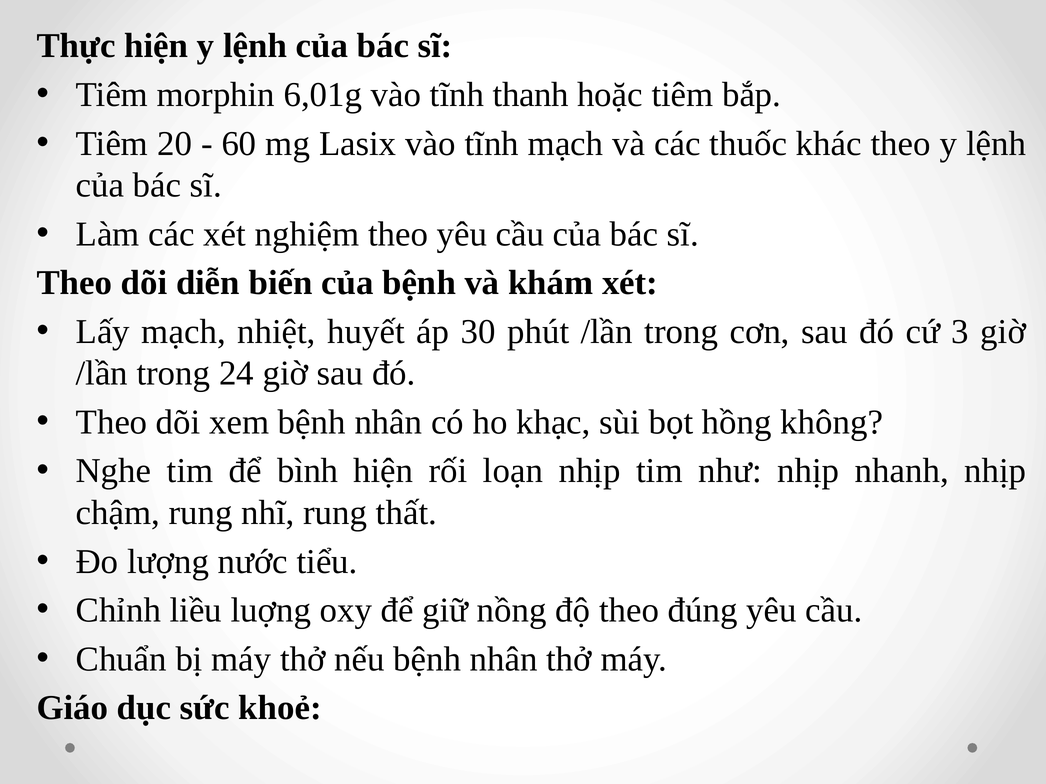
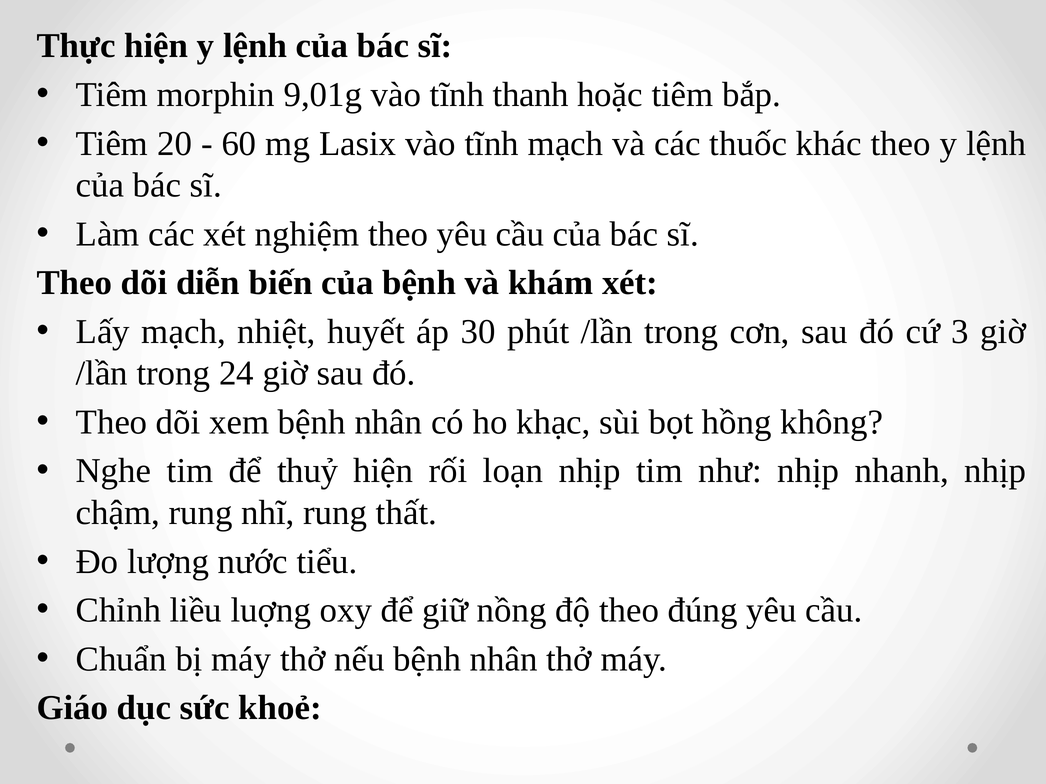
6,01g: 6,01g -> 9,01g
bình: bình -> thuỷ
